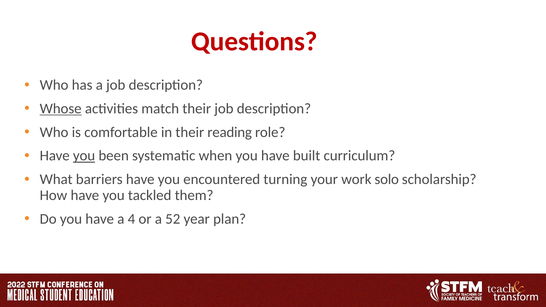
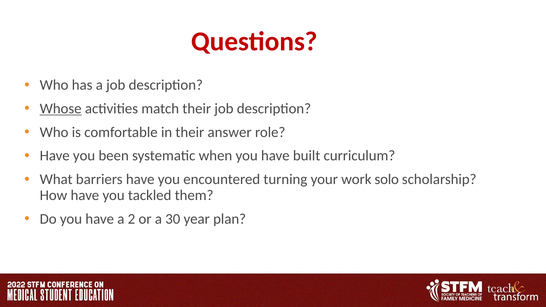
reading: reading -> answer
you at (84, 156) underline: present -> none
4: 4 -> 2
52: 52 -> 30
